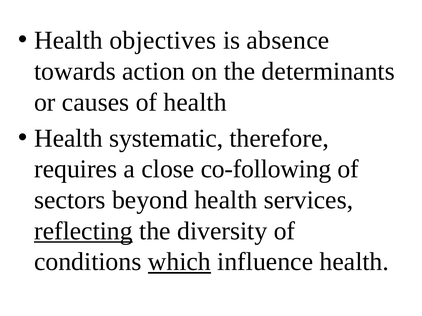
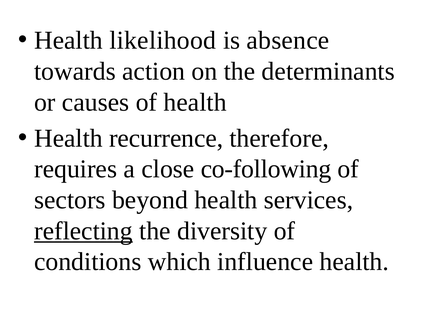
objectives: objectives -> likelihood
systematic: systematic -> recurrence
which underline: present -> none
